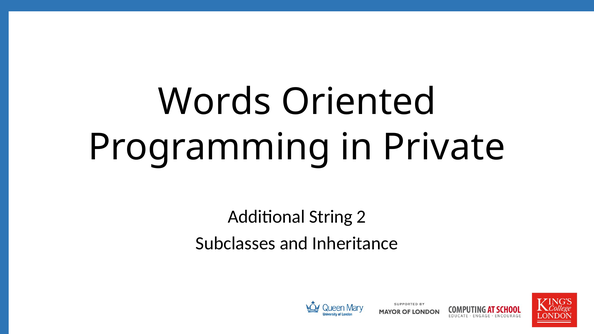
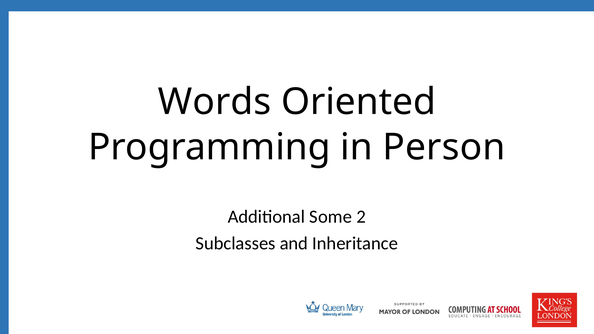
Private: Private -> Person
String: String -> Some
